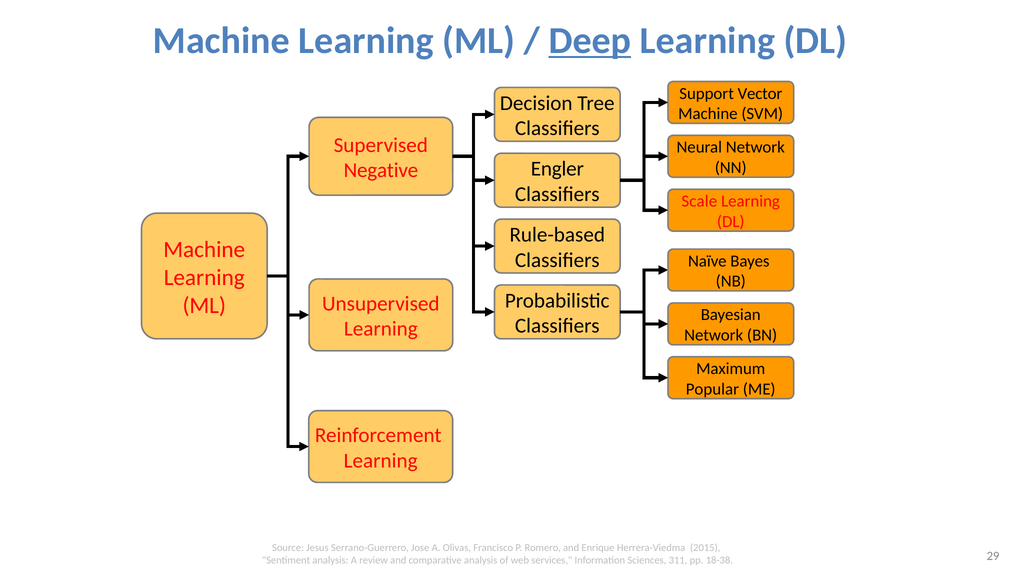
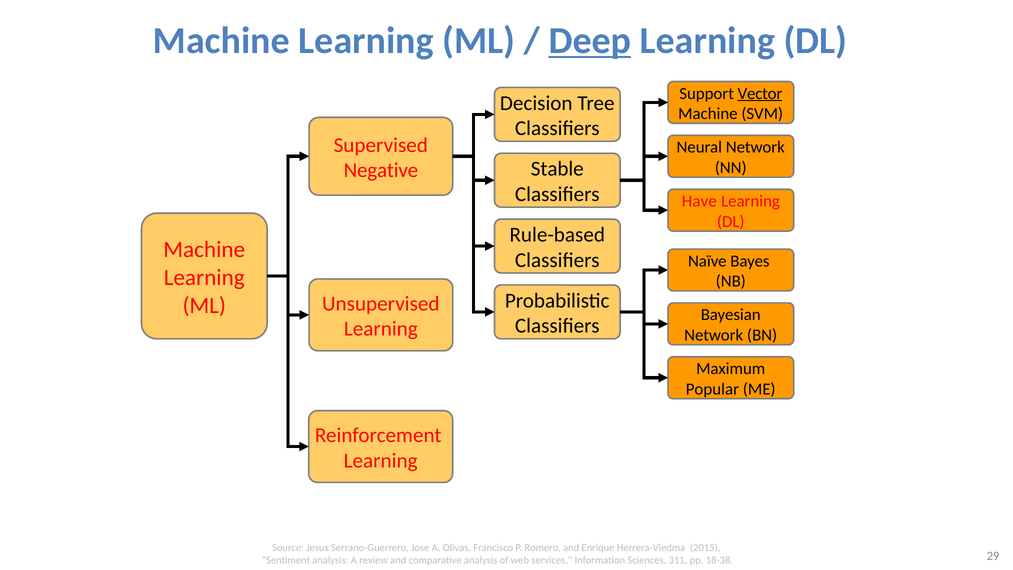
Vector underline: none -> present
Engler: Engler -> Stable
Scale: Scale -> Have
